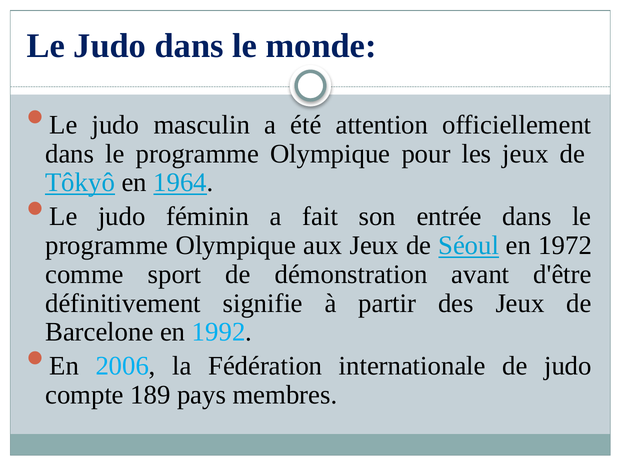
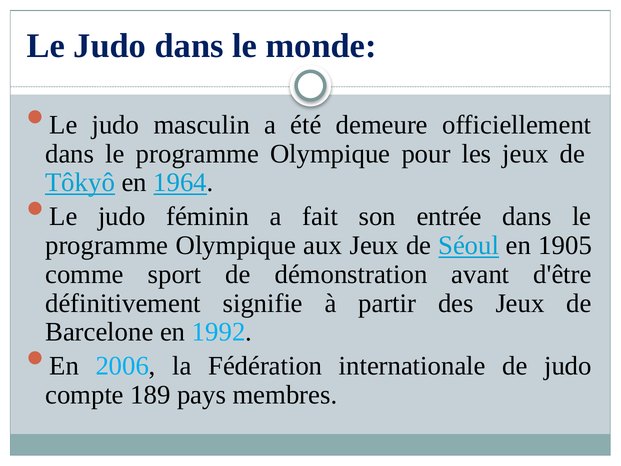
attention: attention -> demeure
1972: 1972 -> 1905
